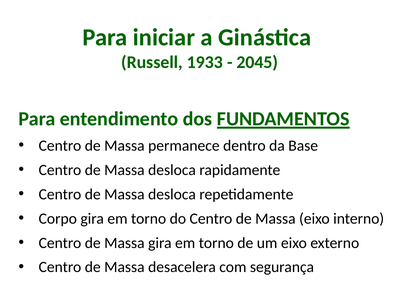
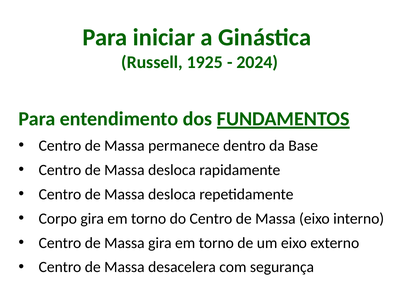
1933: 1933 -> 1925
2045: 2045 -> 2024
